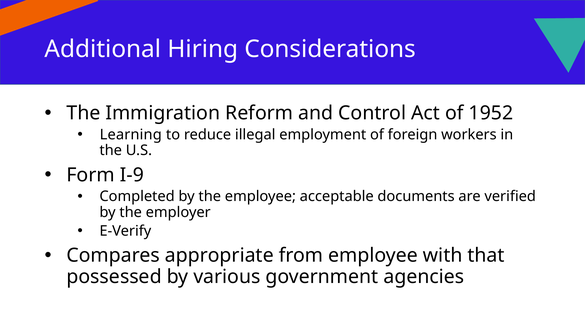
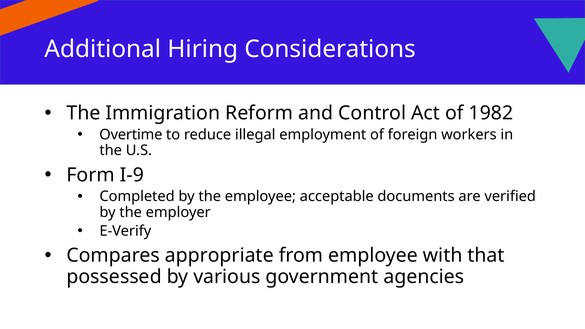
1952: 1952 -> 1982
Learning: Learning -> Overtime
